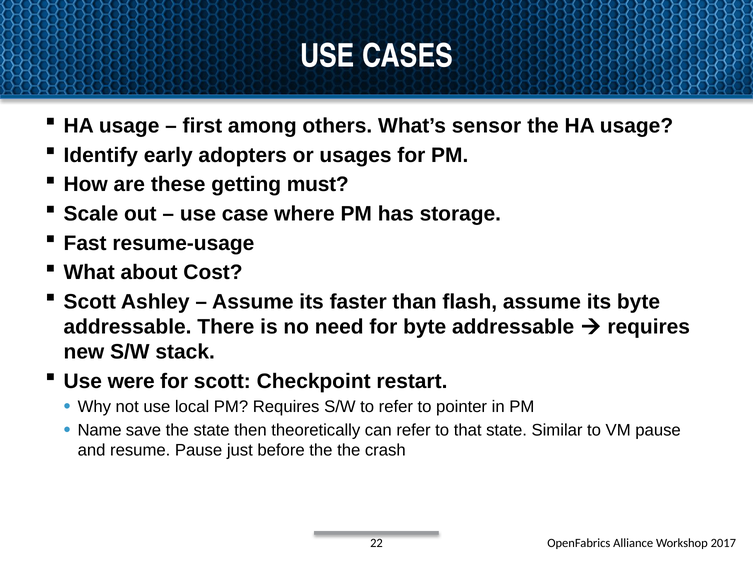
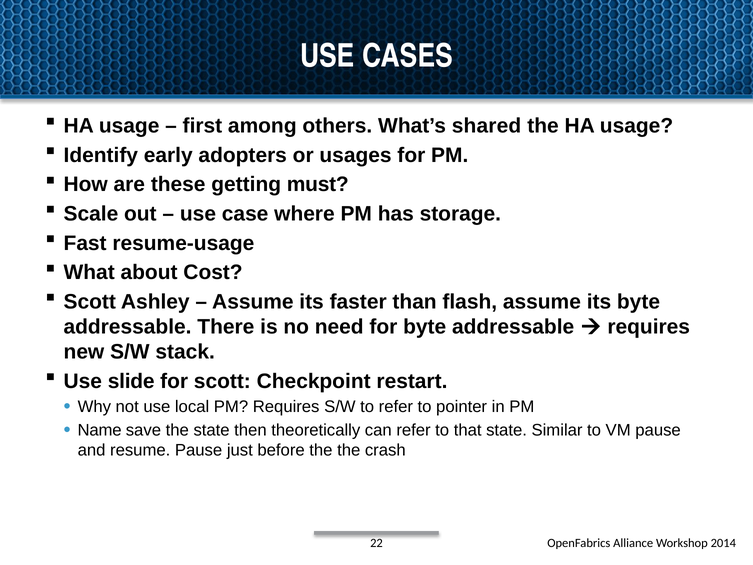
sensor: sensor -> shared
were: were -> slide
2017: 2017 -> 2014
